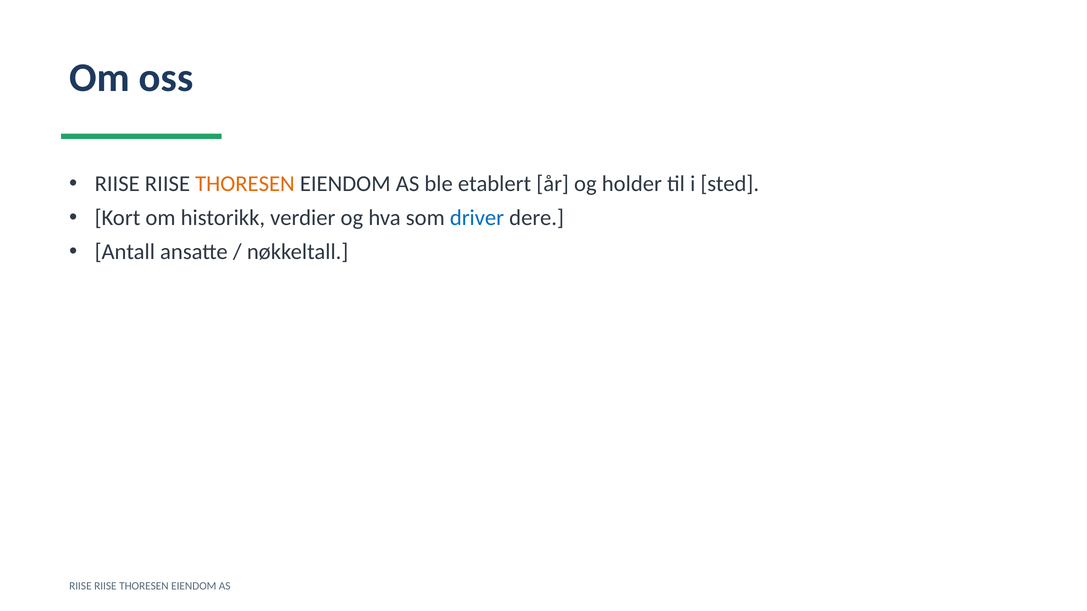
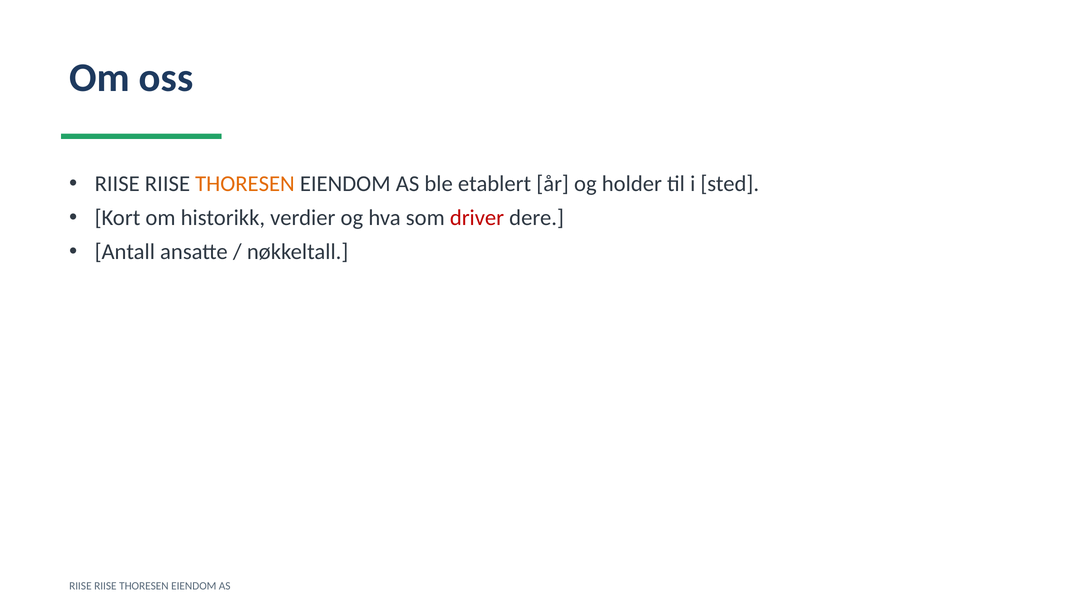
driver colour: blue -> red
